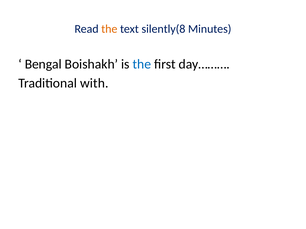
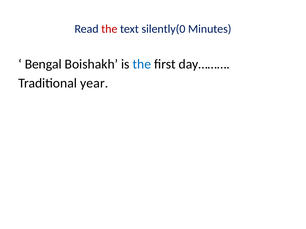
the at (109, 29) colour: orange -> red
silently(8: silently(8 -> silently(0
with: with -> year
